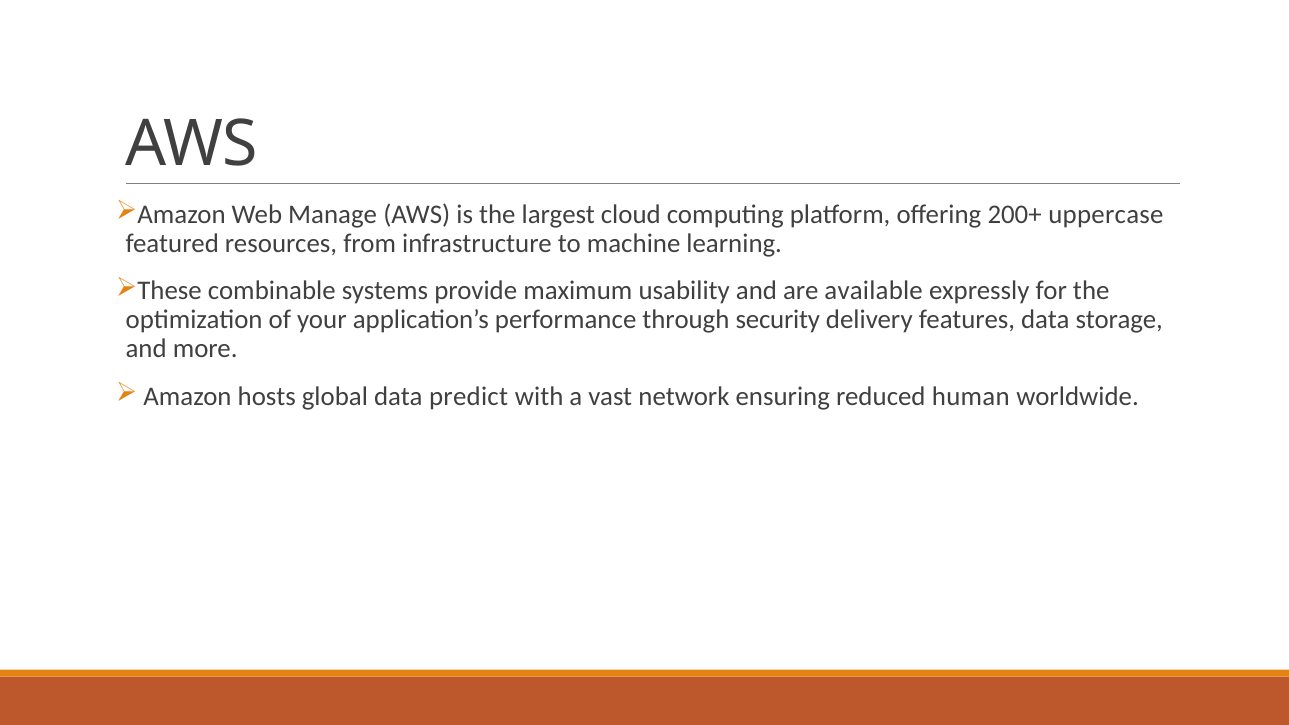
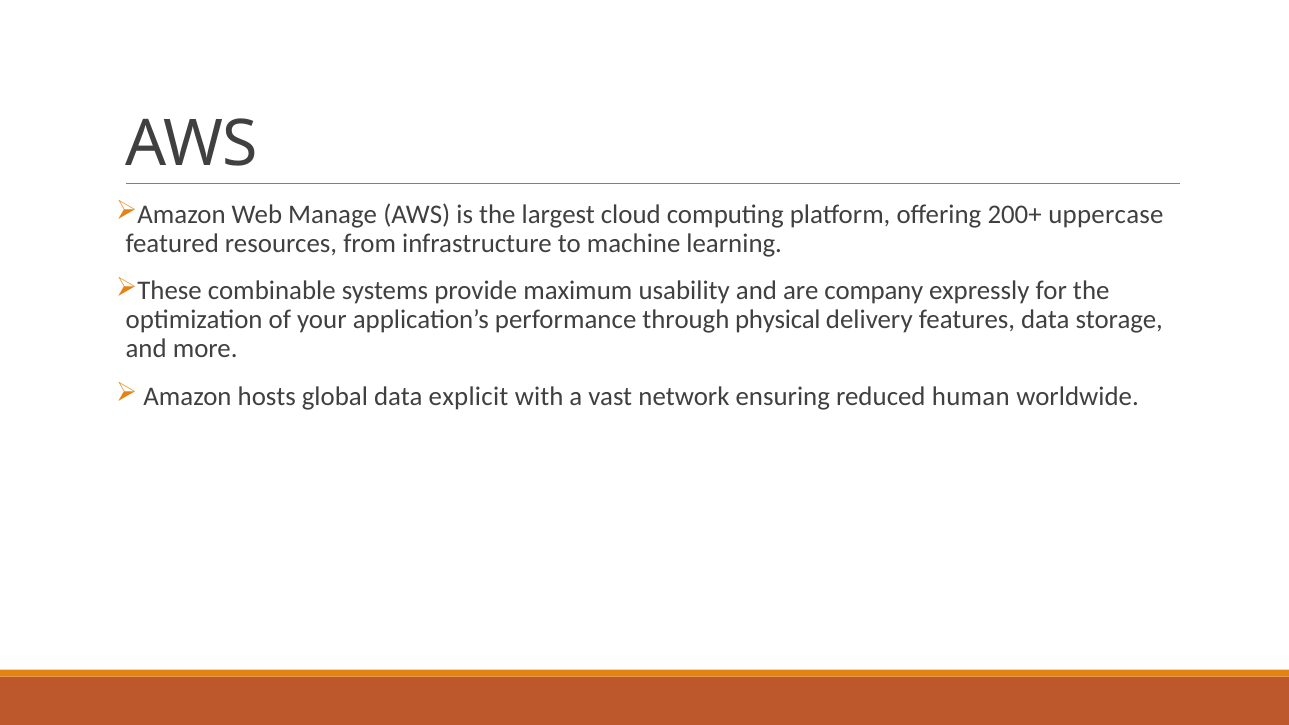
available: available -> company
security: security -> physical
predict: predict -> explicit
